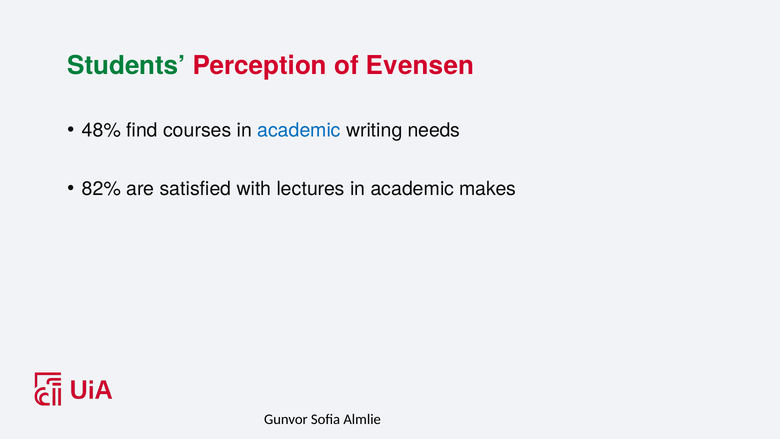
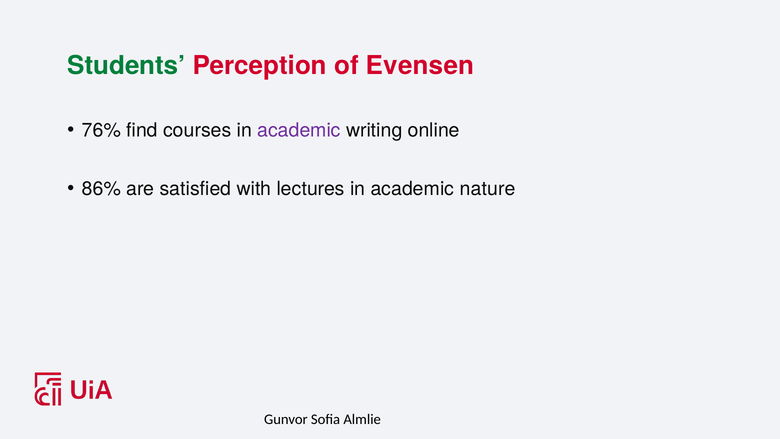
48%: 48% -> 76%
academic at (299, 130) colour: blue -> purple
needs: needs -> online
82%: 82% -> 86%
makes: makes -> nature
